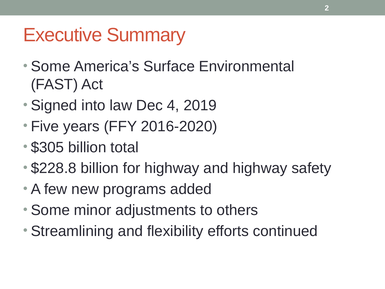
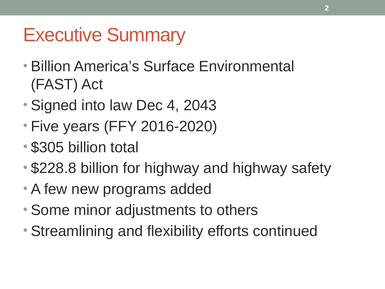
Some at (51, 66): Some -> Billion
2019: 2019 -> 2043
